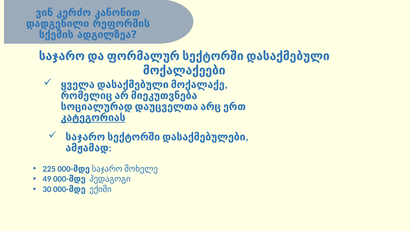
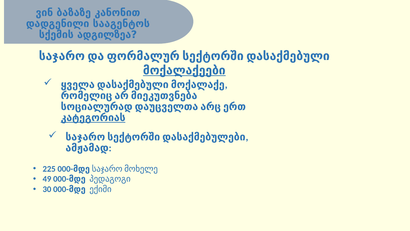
კერძო: კერძო -> ბაზაზე
რეფორმის: რეფორმის -> სააგენტოს
მოქალაქეები underline: none -> present
